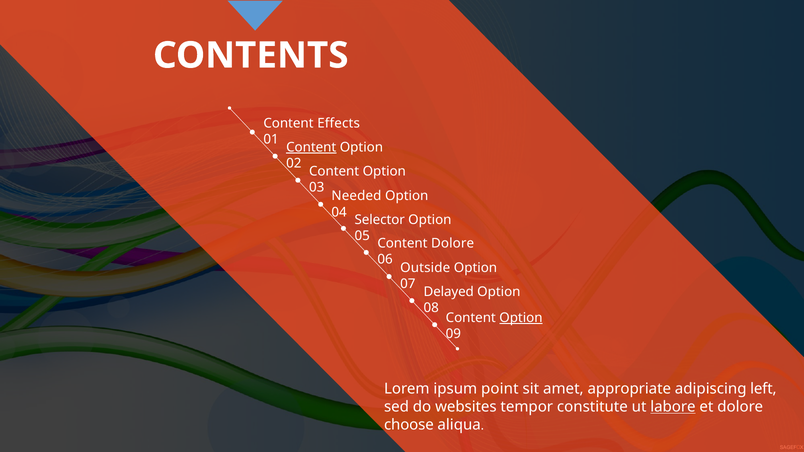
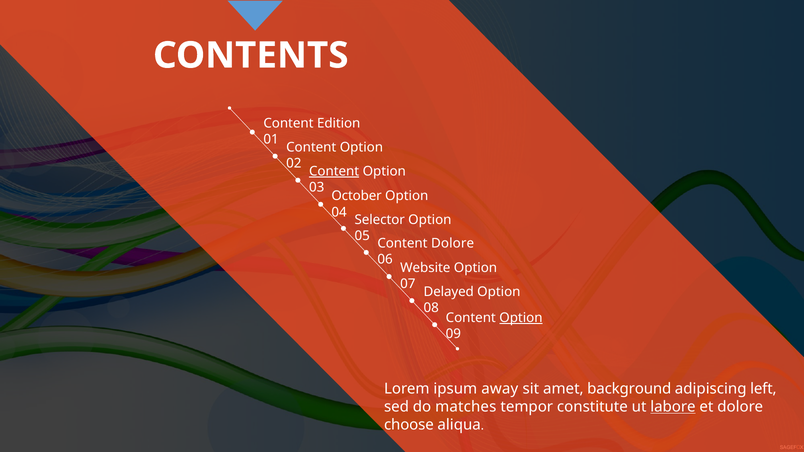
Effects: Effects -> Edition
Content at (311, 147) underline: present -> none
Content at (334, 171) underline: none -> present
Needed: Needed -> October
Outside: Outside -> Website
point: point -> away
appropriate: appropriate -> background
websites: websites -> matches
